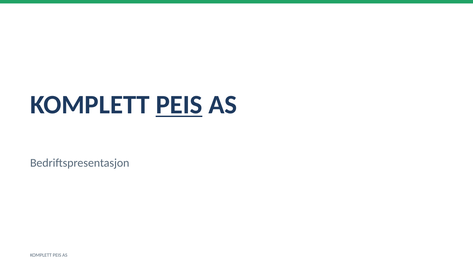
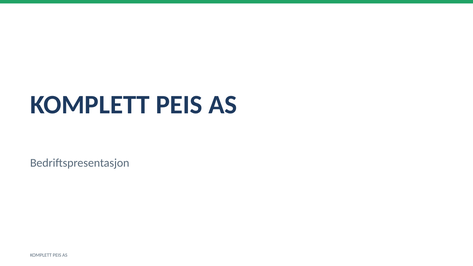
PEIS at (179, 105) underline: present -> none
